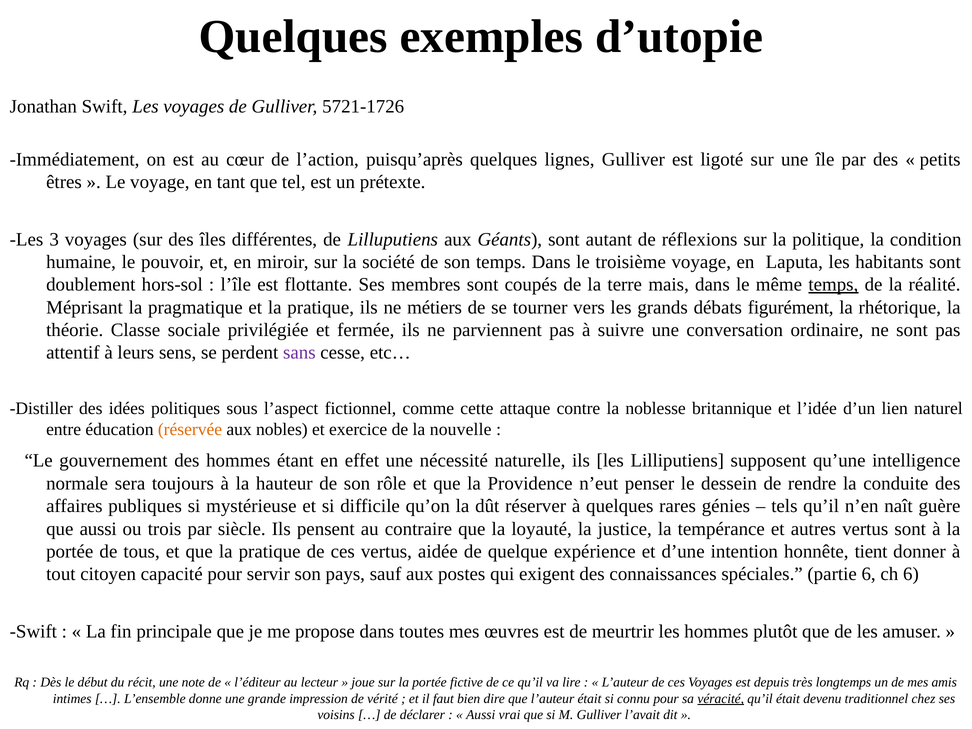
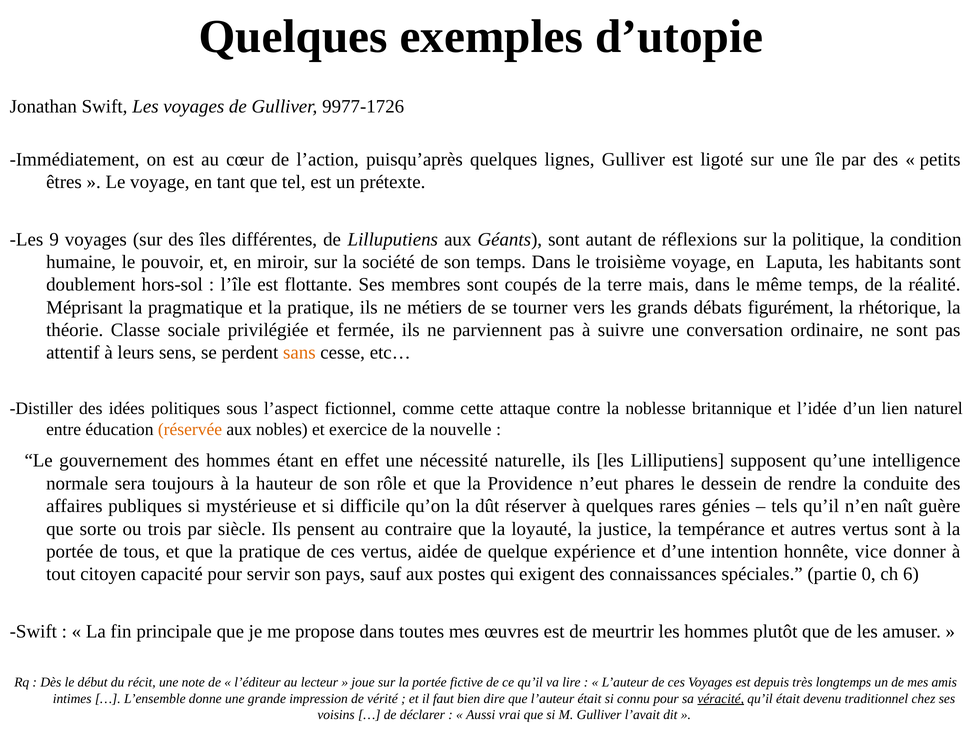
5721-1726: 5721-1726 -> 9977-1726
3: 3 -> 9
temps at (833, 285) underline: present -> none
sans colour: purple -> orange
penser: penser -> phares
que aussi: aussi -> sorte
tient: tient -> vice
partie 6: 6 -> 0
